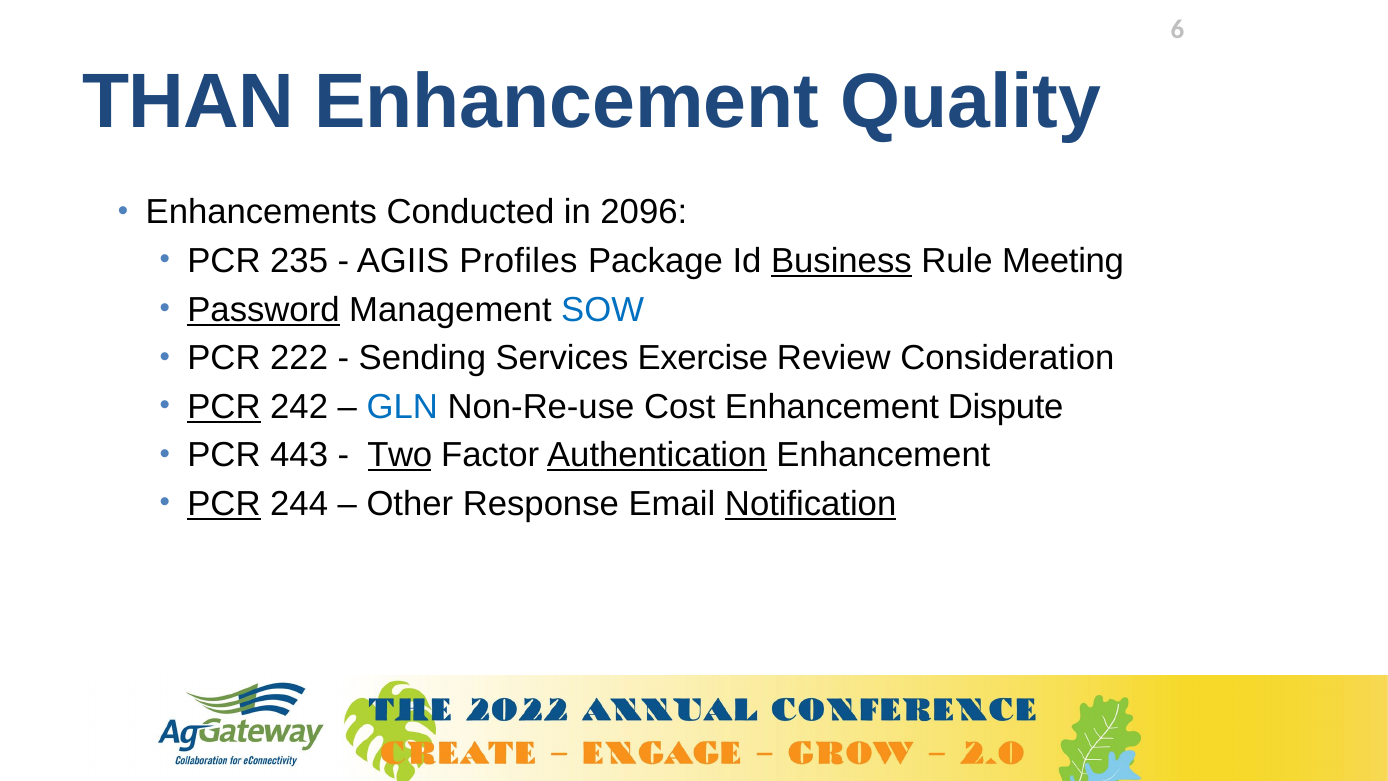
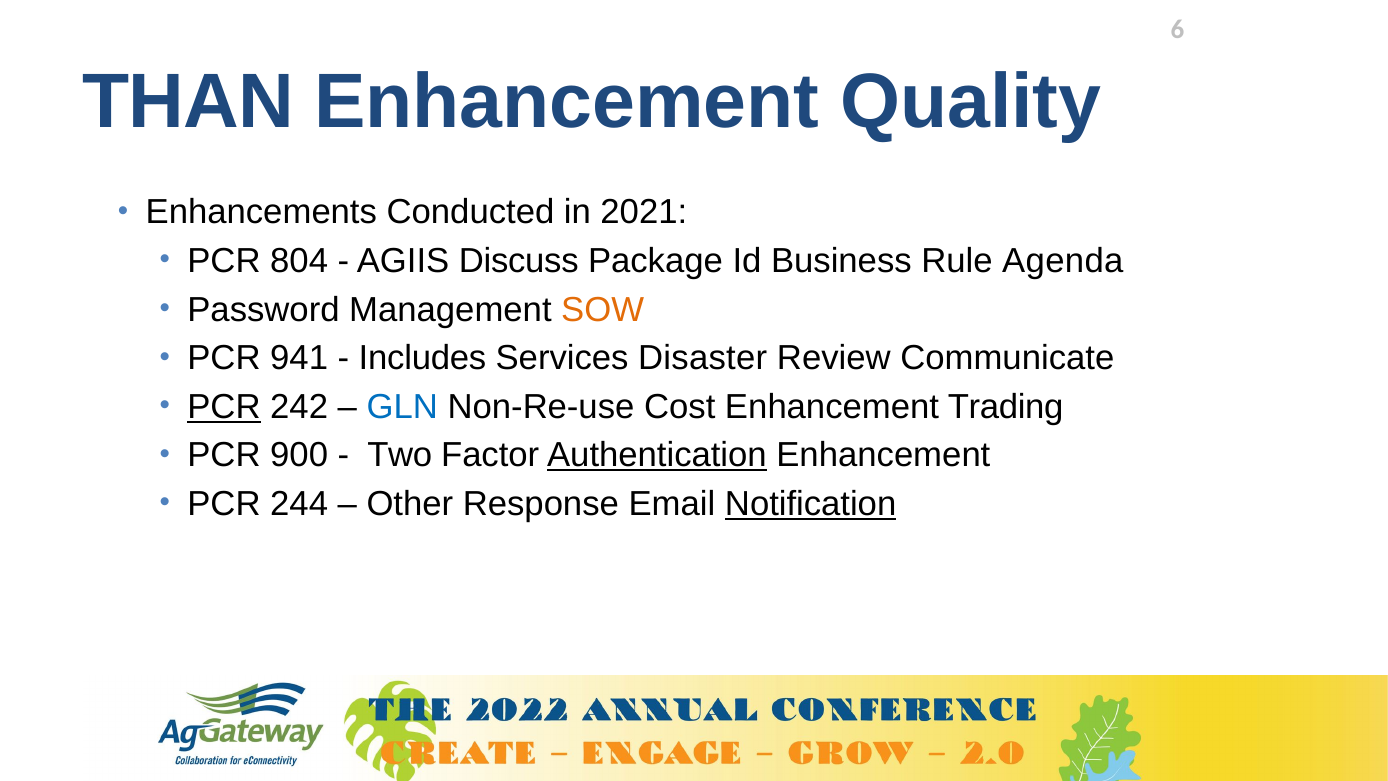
2096: 2096 -> 2021
235: 235 -> 804
Profiles: Profiles -> Discuss
Business underline: present -> none
Meeting: Meeting -> Agenda
Password underline: present -> none
SOW colour: blue -> orange
222: 222 -> 941
Sending: Sending -> Includes
Exercise: Exercise -> Disaster
Consideration: Consideration -> Communicate
Dispute: Dispute -> Trading
443: 443 -> 900
Two underline: present -> none
PCR at (224, 504) underline: present -> none
